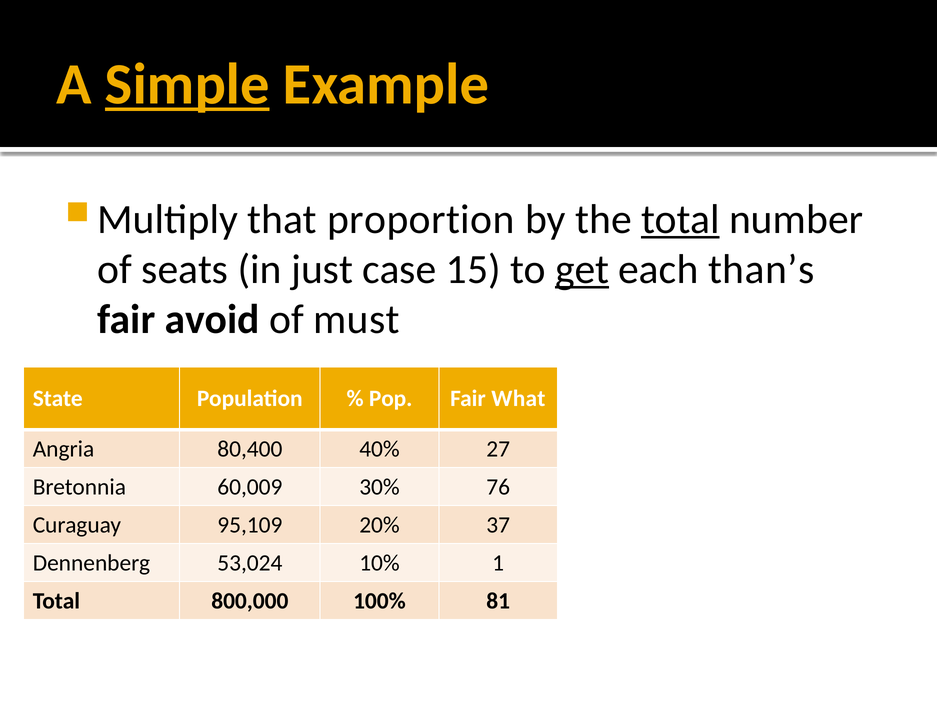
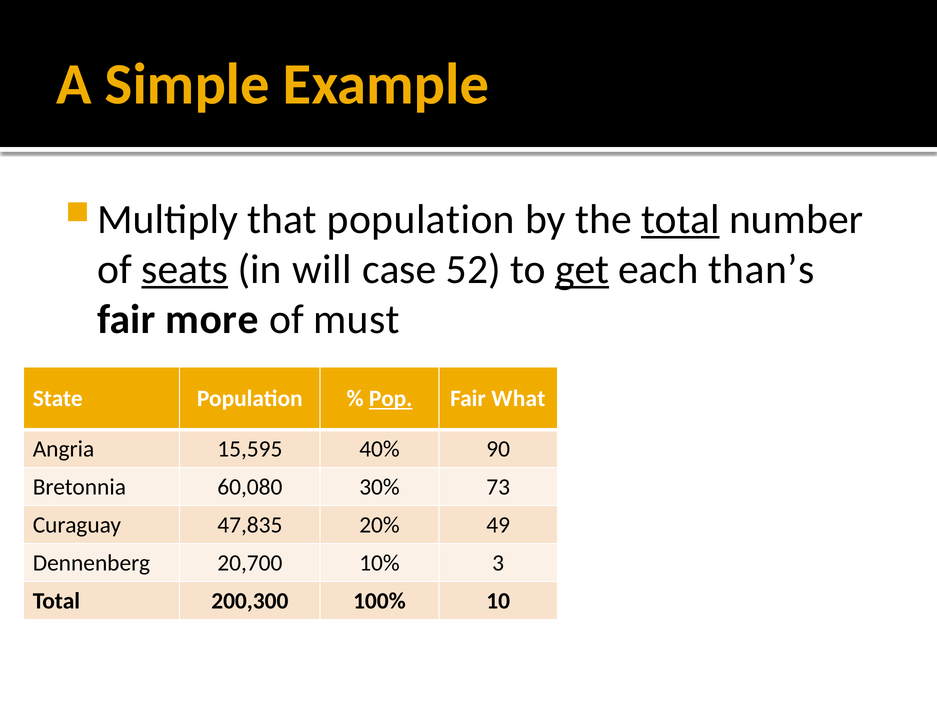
Simple underline: present -> none
that proportion: proportion -> population
seats underline: none -> present
just: just -> will
15: 15 -> 52
avoid: avoid -> more
Pop underline: none -> present
80,400: 80,400 -> 15,595
27: 27 -> 90
60,009: 60,009 -> 60,080
76: 76 -> 73
95,109: 95,109 -> 47,835
37: 37 -> 49
53,024: 53,024 -> 20,700
1: 1 -> 3
800,000: 800,000 -> 200,300
81: 81 -> 10
